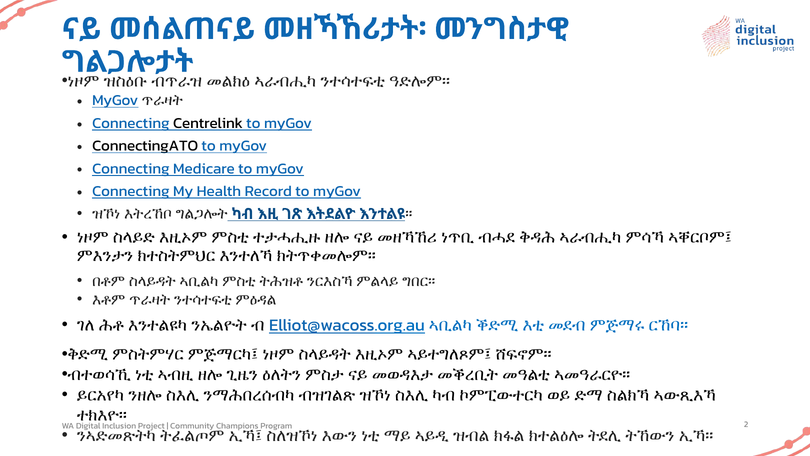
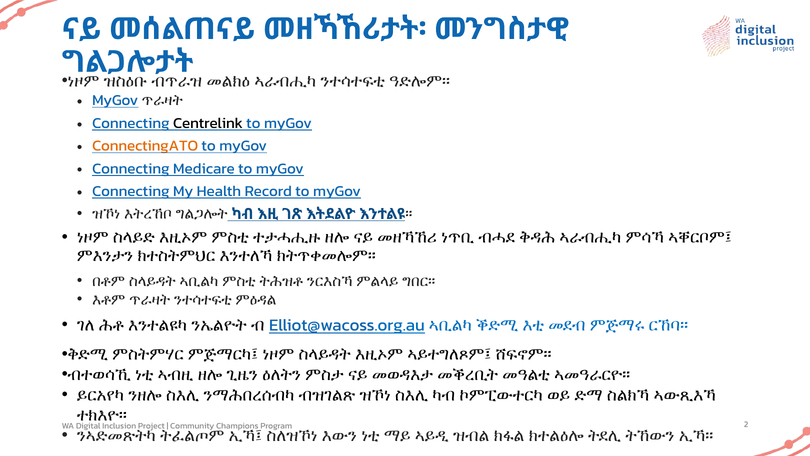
ConnectingATO colour: black -> orange
